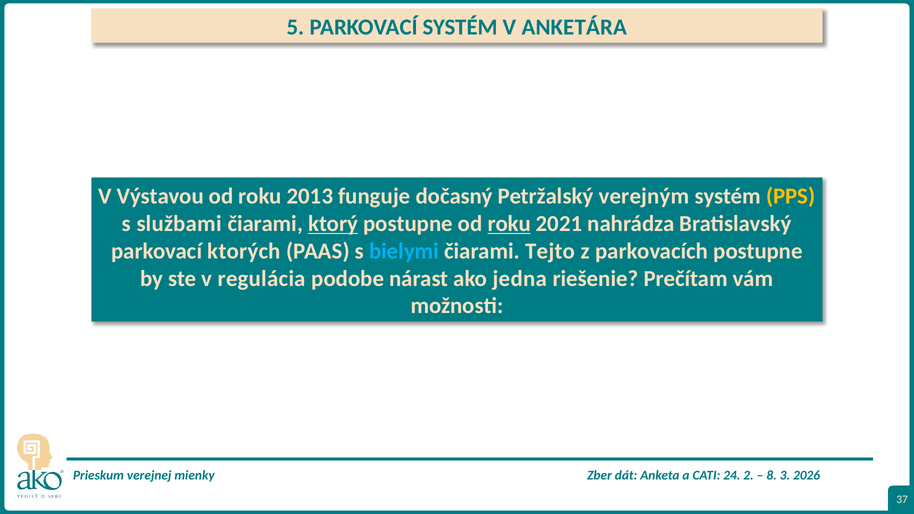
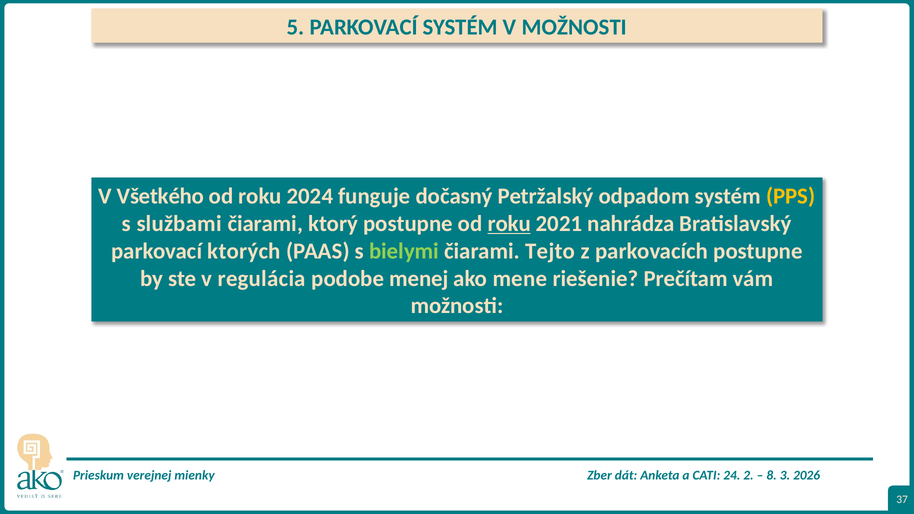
V ANKETÁRA: ANKETÁRA -> MOŽNOSTI
Výstavou: Výstavou -> Všetkého
2013: 2013 -> 2024
verejným: verejným -> odpadom
ktorý underline: present -> none
bielymi colour: light blue -> light green
nárast: nárast -> menej
jedna: jedna -> mene
